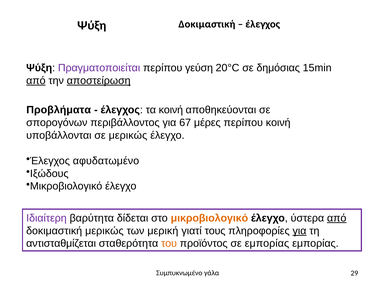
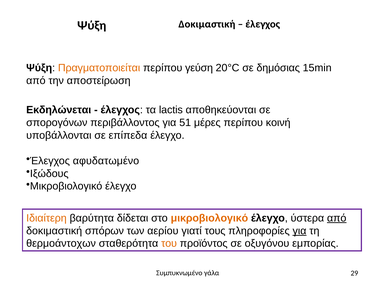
Πραγματοποιείται colour: purple -> orange
από at (36, 81) underline: present -> none
αποστείρωση underline: present -> none
Προβλήματα: Προβλήματα -> Εκδηλώνεται
τα κοινή: κοινή -> lactis
67: 67 -> 51
σε μερικώς: μερικώς -> επίπεδα
Ιδιαίτερη colour: purple -> orange
δοκιμαστική μερικώς: μερικώς -> σπόρων
μερική: μερική -> αερίου
αντισταθμίζεται: αντισταθμίζεται -> θερμοάντοχων
σε εμπορίας: εμπορίας -> οξυγόνου
